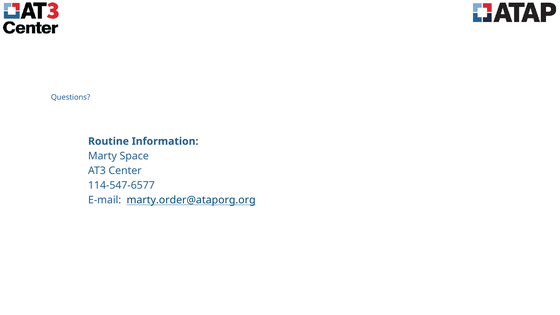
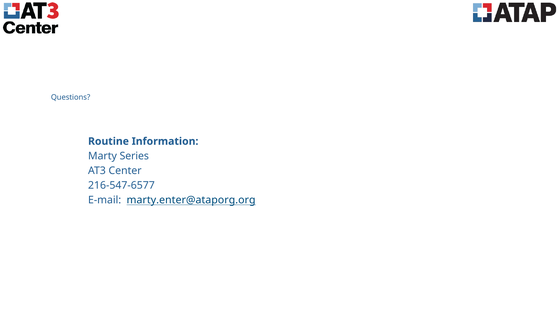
Space: Space -> Series
114-547-6577: 114-547-6577 -> 216-547-6577
marty.order@ataporg.org: marty.order@ataporg.org -> marty.enter@ataporg.org
